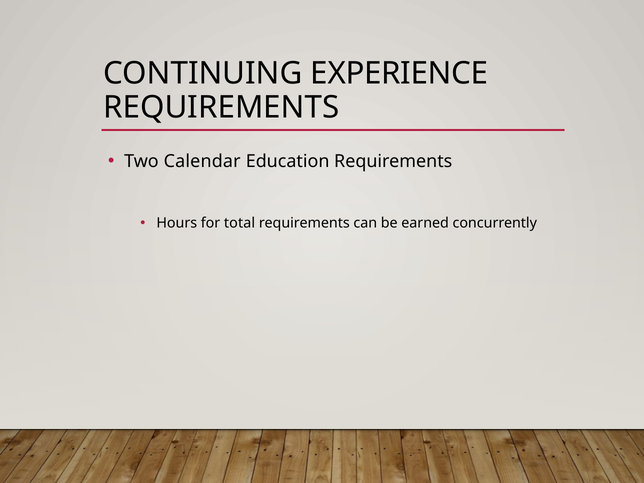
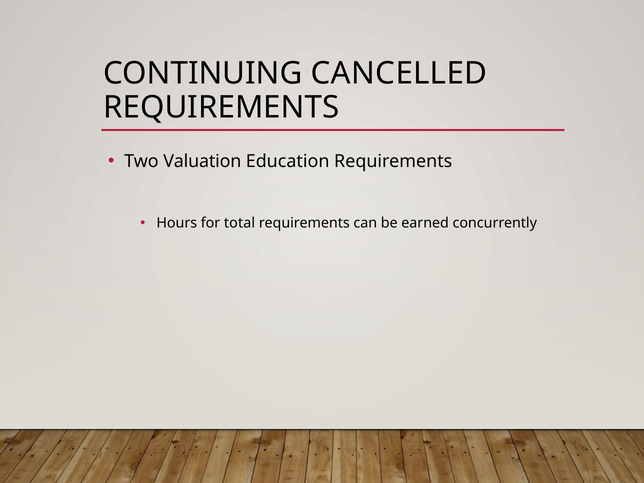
EXPERIENCE: EXPERIENCE -> CANCELLED
Calendar: Calendar -> Valuation
